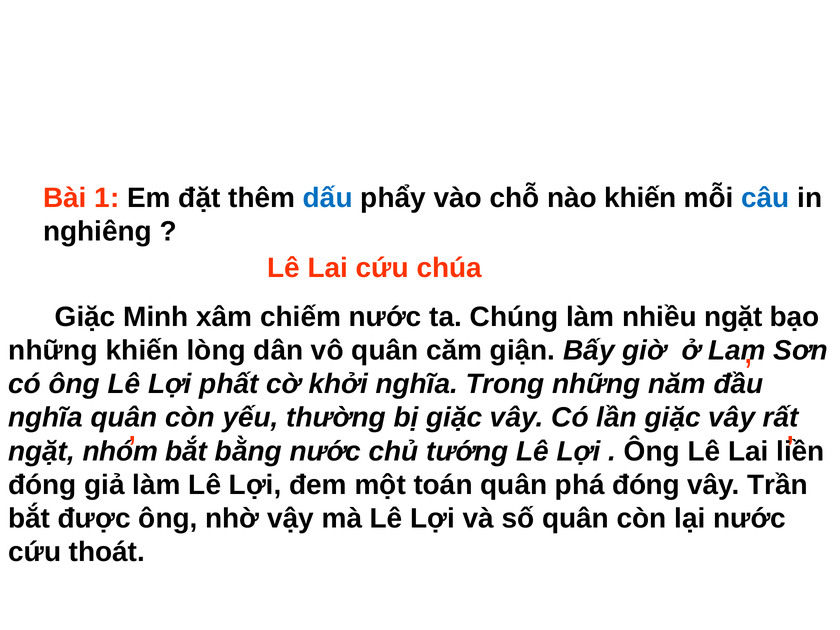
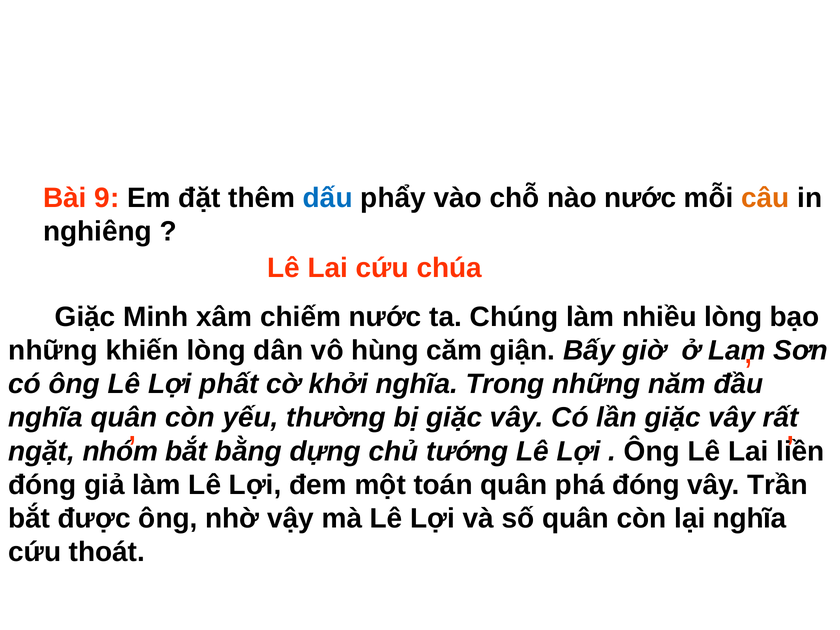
1: 1 -> 9
nào khiến: khiến -> nước
câu colour: blue -> orange
nhiều ngặt: ngặt -> lòng
vô quân: quân -> hùng
bằng nước: nước -> dựng
lại nước: nước -> nghĩa
